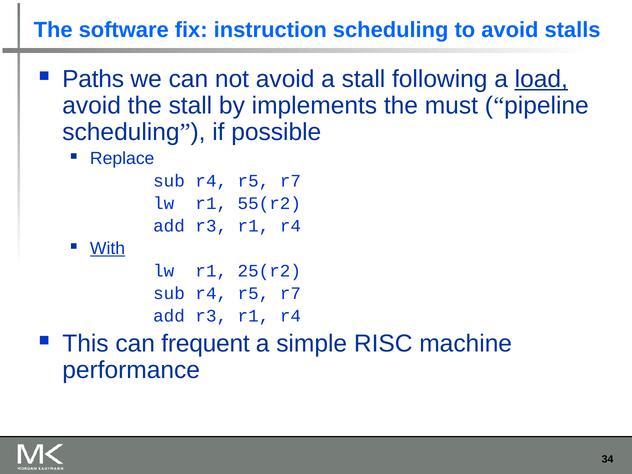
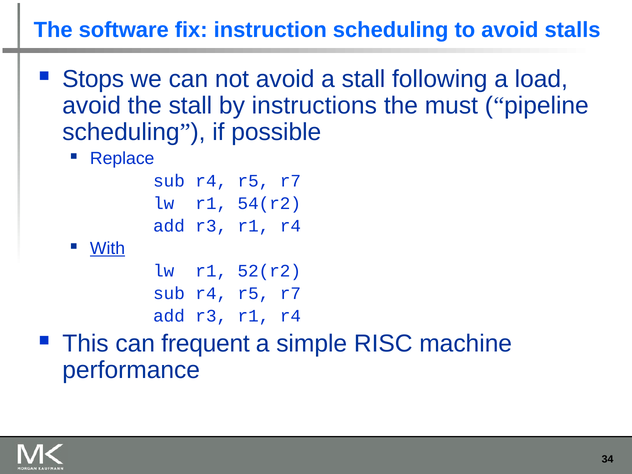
Paths: Paths -> Stops
load underline: present -> none
implements: implements -> instructions
55(r2: 55(r2 -> 54(r2
25(r2: 25(r2 -> 52(r2
